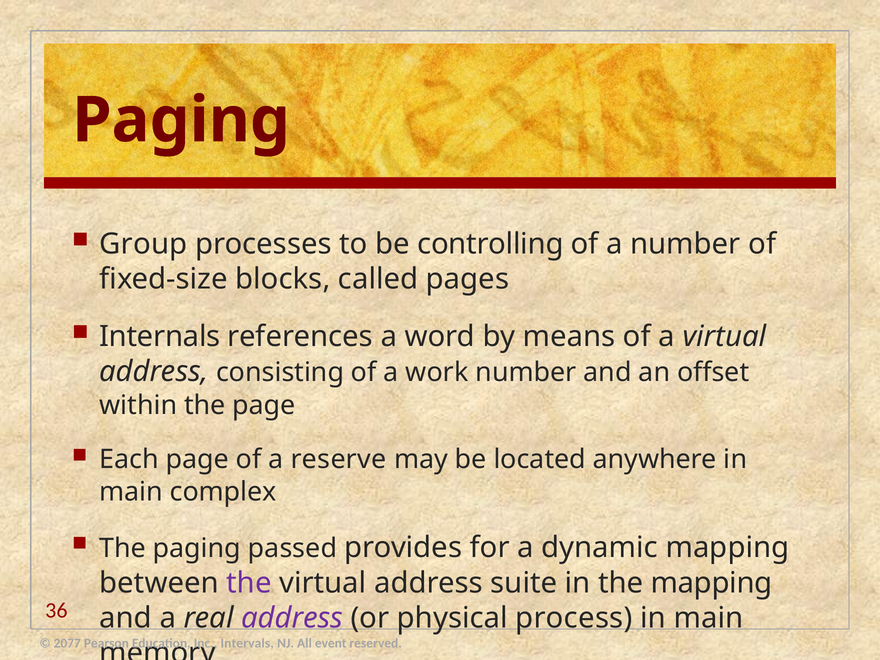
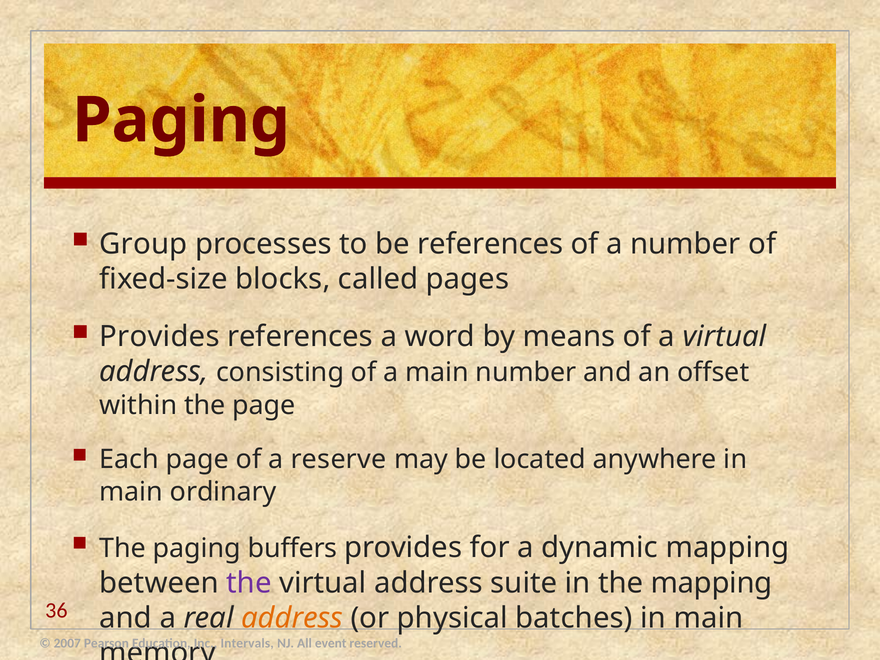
be controlling: controlling -> references
Internals at (160, 336): Internals -> Provides
a work: work -> main
complex: complex -> ordinary
passed: passed -> buffers
address at (292, 618) colour: purple -> orange
process: process -> batches
2077: 2077 -> 2007
